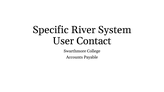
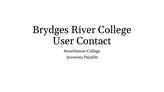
Specific: Specific -> Brydges
River System: System -> College
